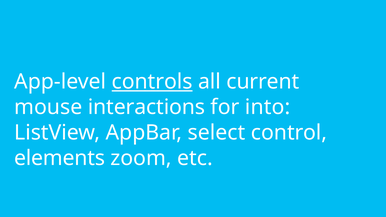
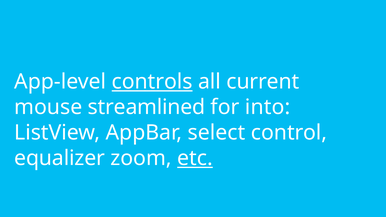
interactions: interactions -> streamlined
elements: elements -> equalizer
etc underline: none -> present
